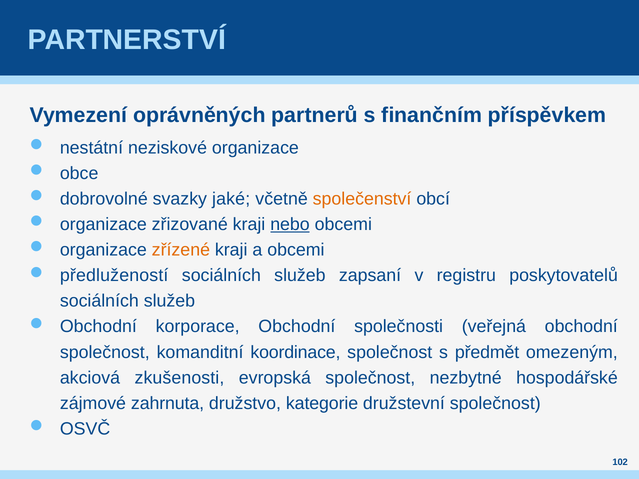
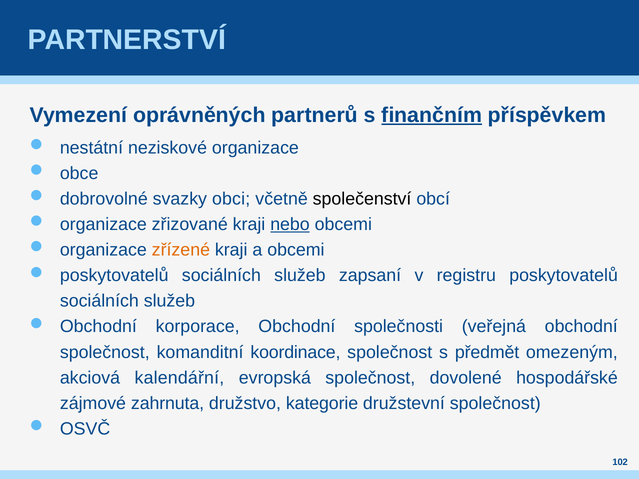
finančním underline: none -> present
jaké: jaké -> obci
společenství colour: orange -> black
předlužeností at (114, 276): předlužeností -> poskytovatelů
zkušenosti: zkušenosti -> kalendářní
nezbytné: nezbytné -> dovolené
